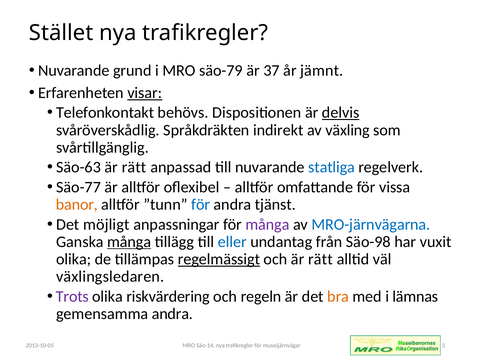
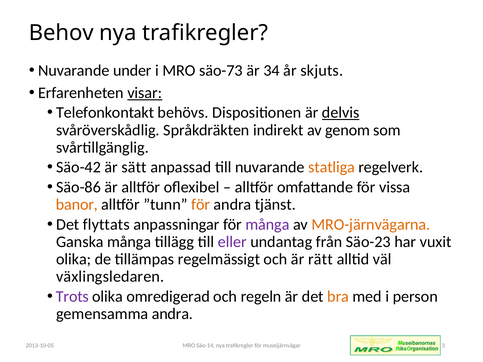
Stället: Stället -> Behov
grund: grund -> under
säo-79: säo-79 -> säo-73
37: 37 -> 34
jämnt: jämnt -> skjuts
växling: växling -> genom
Säo-63: Säo-63 -> Säo-42
rätt at (134, 167): rätt -> sätt
statliga colour: blue -> orange
Säo-77: Säo-77 -> Säo-86
för at (201, 205) colour: blue -> orange
möjligt: möjligt -> flyttats
MRO-järnvägarna colour: blue -> orange
många at (129, 242) underline: present -> none
eller colour: blue -> purple
Säo-98: Säo-98 -> Säo-23
regelmässigt underline: present -> none
riskvärdering: riskvärdering -> omredigerad
lämnas: lämnas -> person
